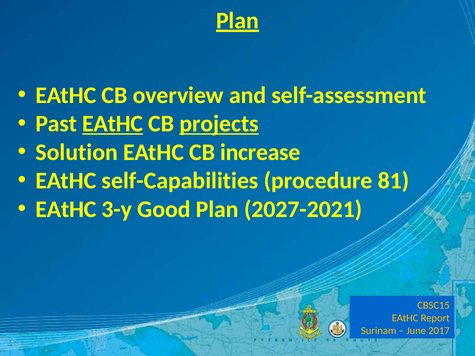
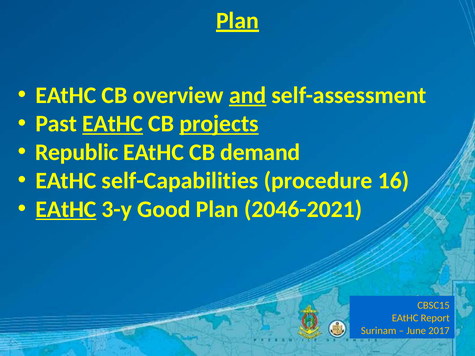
and underline: none -> present
Solution: Solution -> Republic
increase: increase -> demand
81: 81 -> 16
EAtHC at (66, 209) underline: none -> present
2027-2021: 2027-2021 -> 2046-2021
